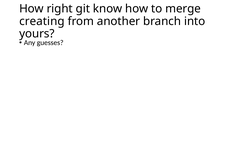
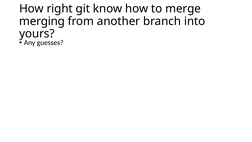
creating: creating -> merging
